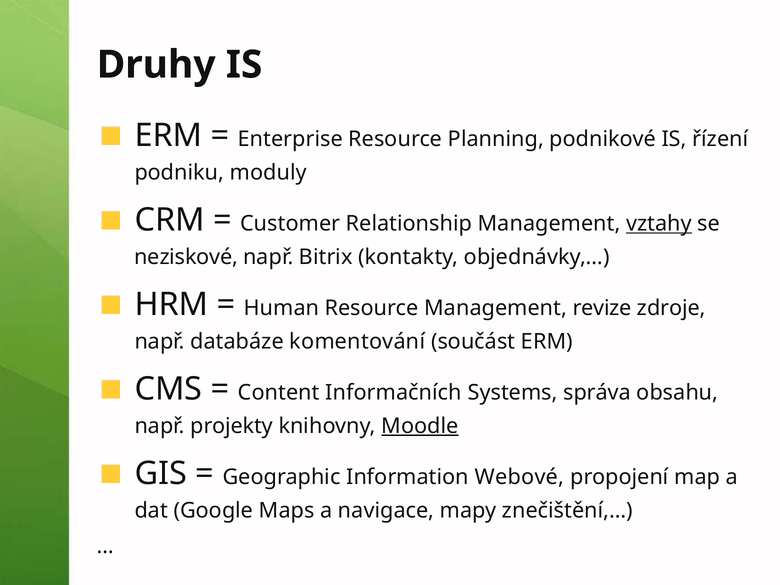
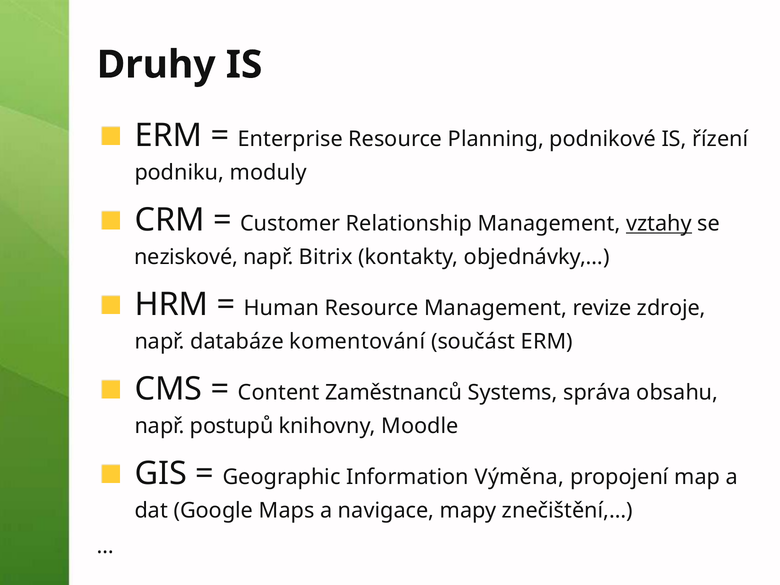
Informačních: Informačních -> Zaměstnanců
projekty: projekty -> postupů
Moodle underline: present -> none
Webové: Webové -> Výměna
